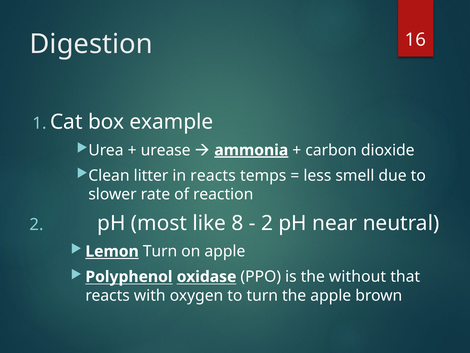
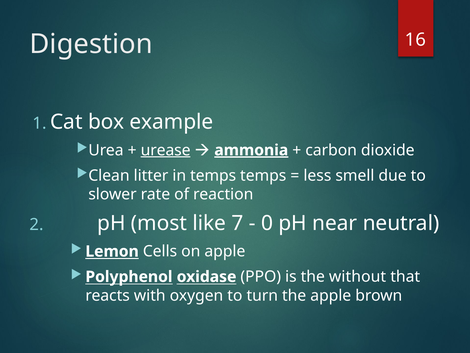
urease underline: none -> present
in reacts: reacts -> temps
8: 8 -> 7
2 at (267, 223): 2 -> 0
Lemon Turn: Turn -> Cells
